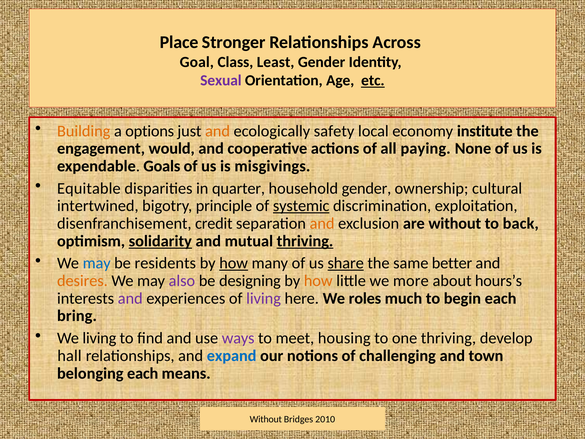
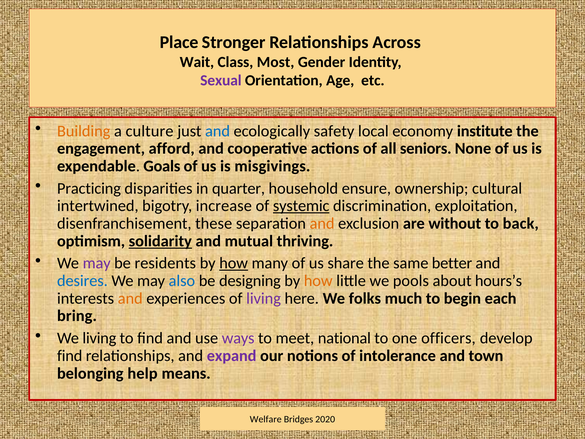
Goal: Goal -> Wait
Least: Least -> Most
etc underline: present -> none
options: options -> culture
and at (218, 131) colour: orange -> blue
would: would -> afford
paying: paying -> seniors
Equitable: Equitable -> Practicing
household gender: gender -> ensure
principle: principle -> increase
credit: credit -> these
thriving at (305, 241) underline: present -> none
may at (97, 263) colour: blue -> purple
share underline: present -> none
desires colour: orange -> blue
also colour: purple -> blue
more: more -> pools
and at (130, 298) colour: purple -> orange
roles: roles -> folks
housing: housing -> national
one thriving: thriving -> officers
hall at (69, 356): hall -> find
expand colour: blue -> purple
challenging: challenging -> intolerance
belonging each: each -> help
Without at (266, 419): Without -> Welfare
2010: 2010 -> 2020
